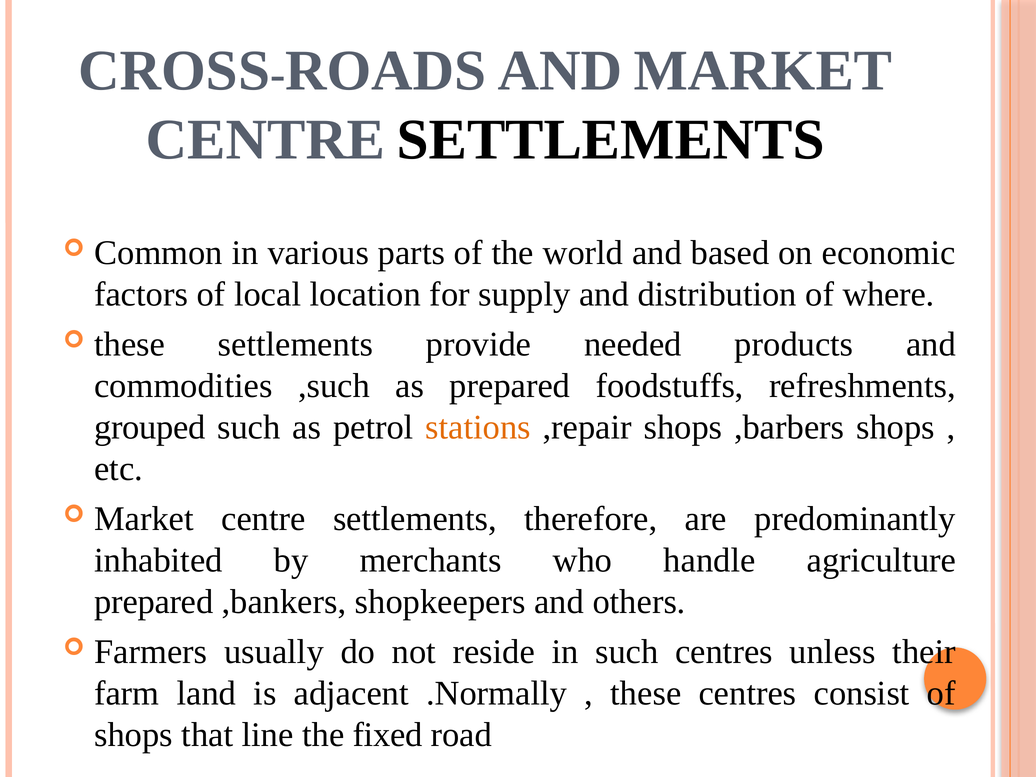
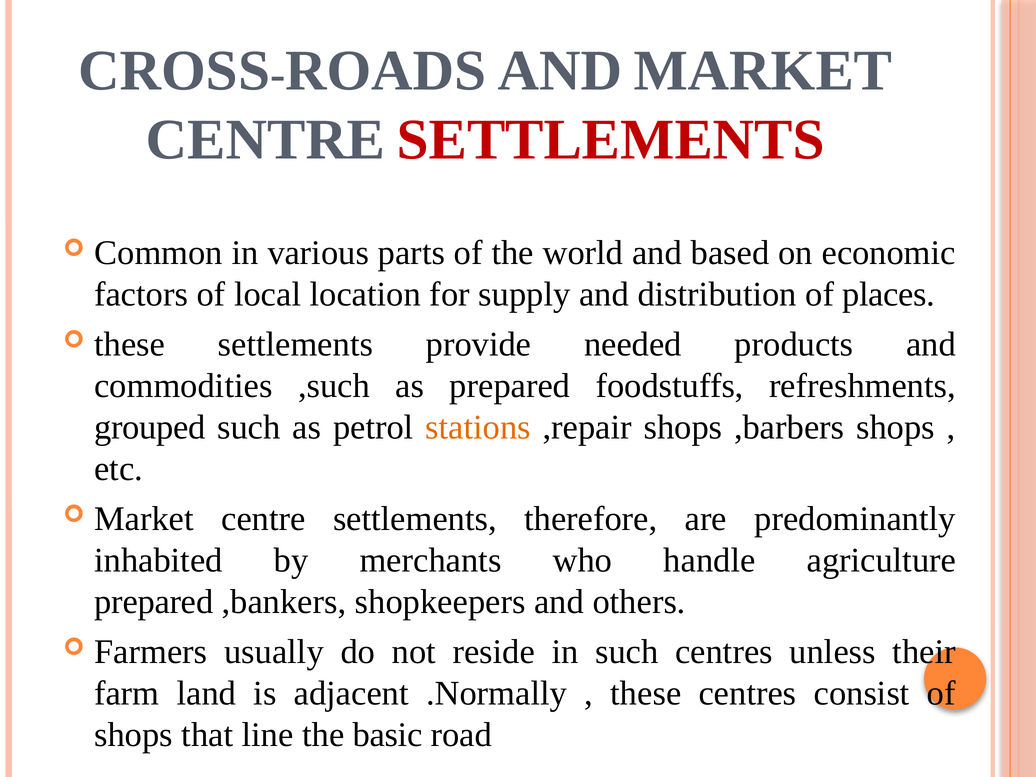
SETTLEMENTS at (611, 140) colour: black -> red
where: where -> places
fixed: fixed -> basic
